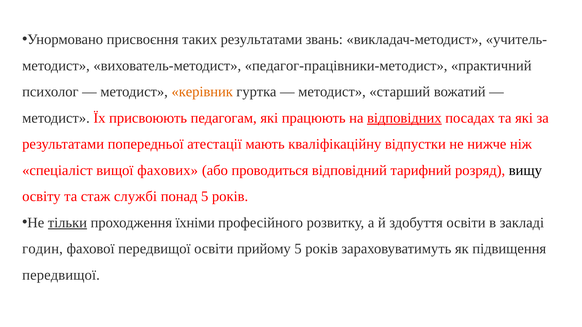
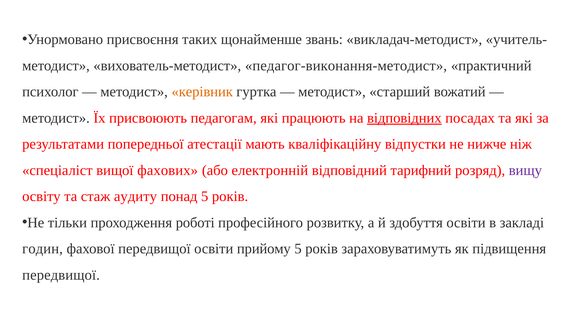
таких результатами: результатами -> щонайменше
педагог-працівники-методист: педагог-працівники-методист -> педагог-виконання-методист
проводиться: проводиться -> електронній
вищу colour: black -> purple
службі: службі -> аудиту
тільки underline: present -> none
їхніми: їхніми -> роботі
